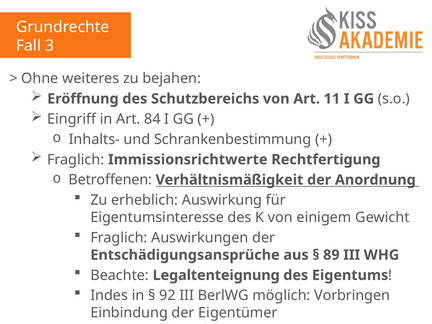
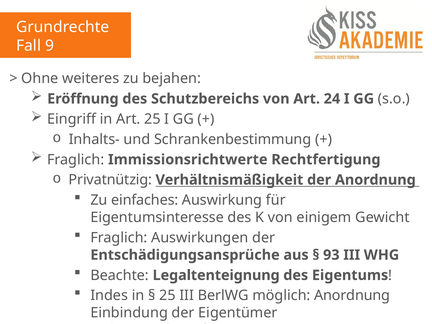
3: 3 -> 9
11: 11 -> 24
Art 84: 84 -> 25
Betroffenen: Betroffenen -> Privatnützig
erheblich: erheblich -> einfaches
89: 89 -> 93
92 at (167, 296): 92 -> 25
möglich Vorbringen: Vorbringen -> Anordnung
